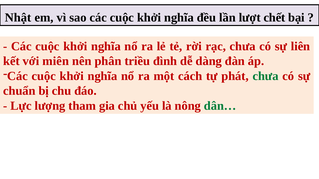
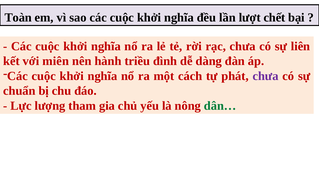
Nhật: Nhật -> Toàn
phân: phân -> hành
chưa at (266, 76) colour: green -> purple
